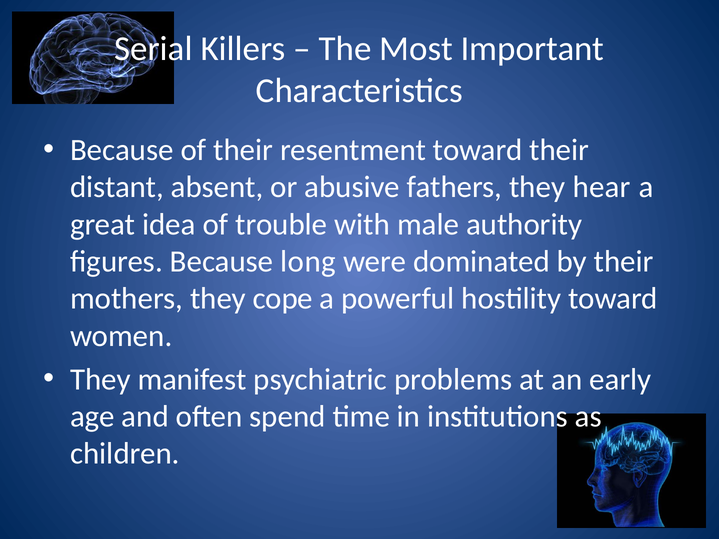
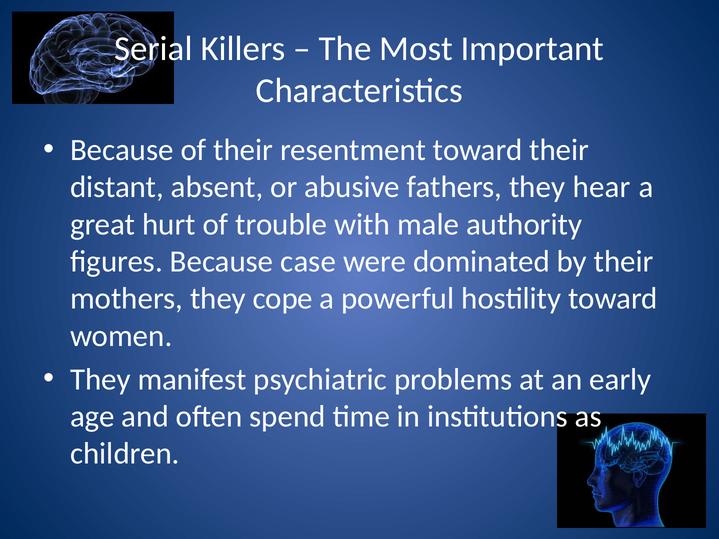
idea: idea -> hurt
long: long -> case
